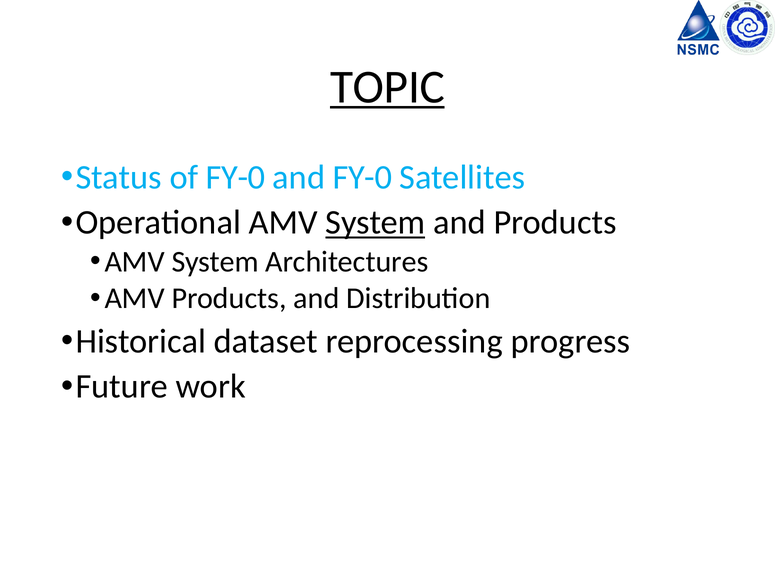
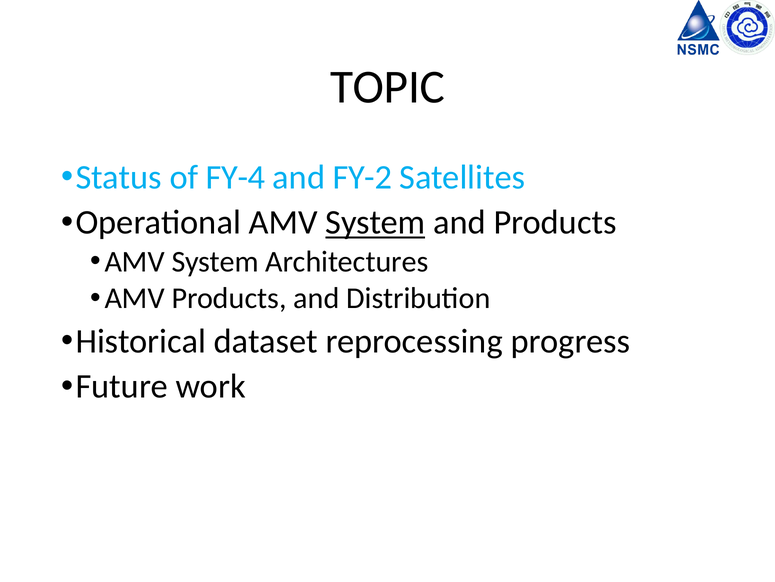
TOPIC underline: present -> none
of FY-0: FY-0 -> FY-4
and FY-0: FY-0 -> FY-2
